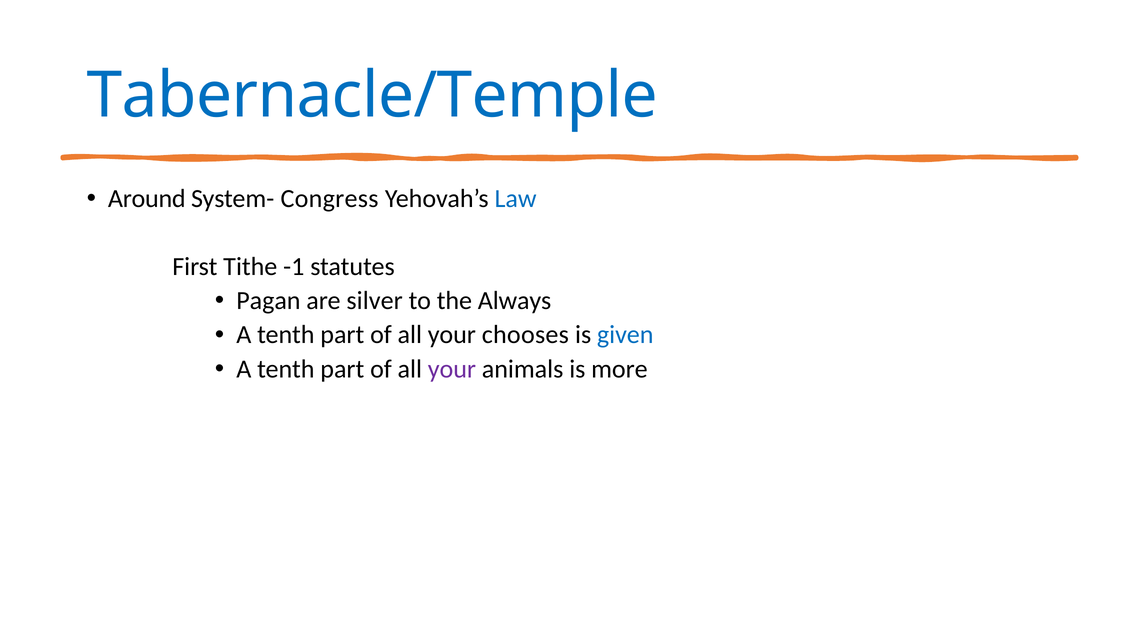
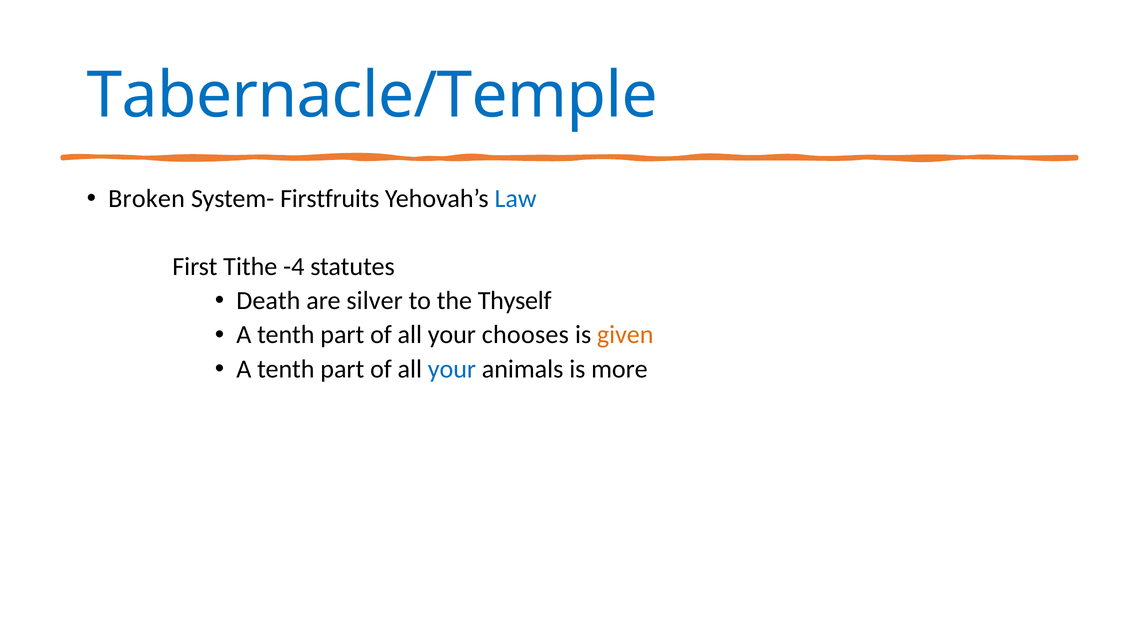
Around: Around -> Broken
Congress: Congress -> Firstfruits
-1: -1 -> -4
Pagan: Pagan -> Death
Always: Always -> Thyself
given colour: blue -> orange
your at (452, 369) colour: purple -> blue
